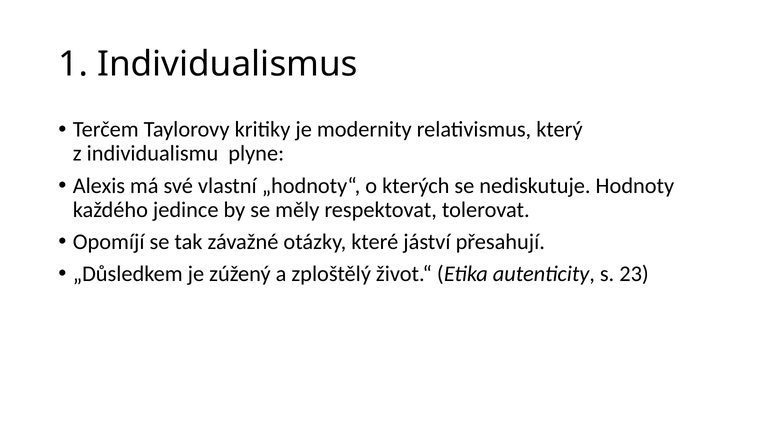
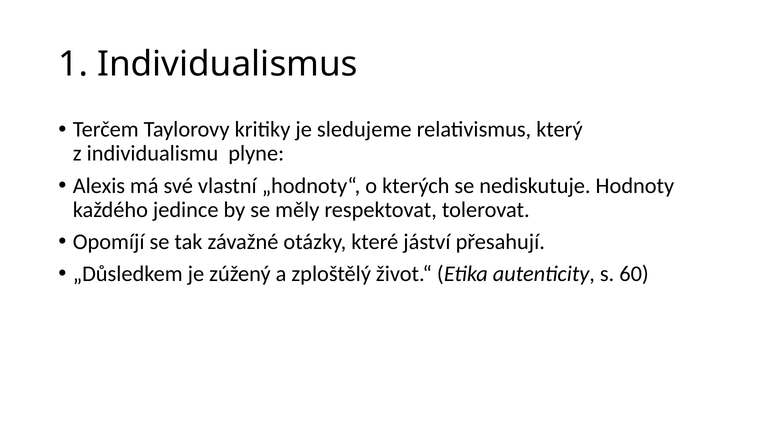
modernity: modernity -> sledujeme
23: 23 -> 60
